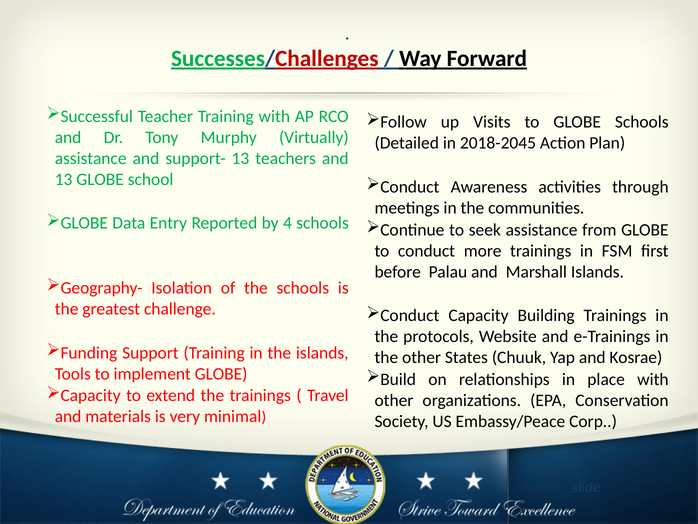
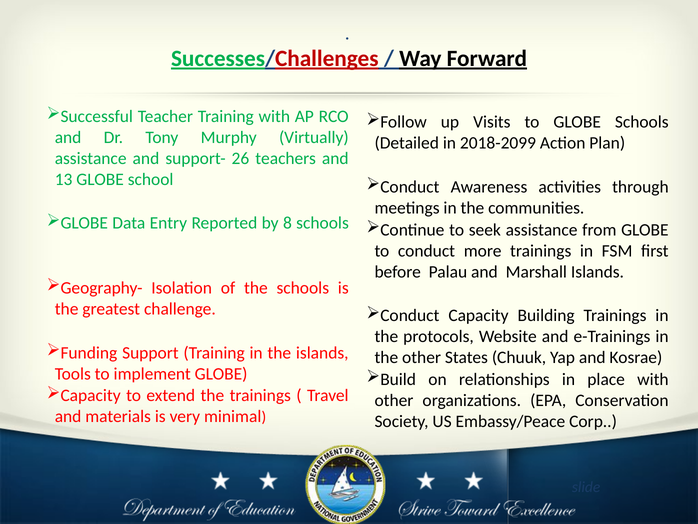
2018-2045: 2018-2045 -> 2018-2099
support- 13: 13 -> 26
4: 4 -> 8
